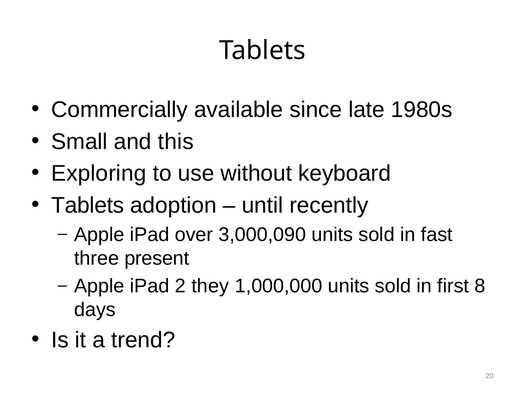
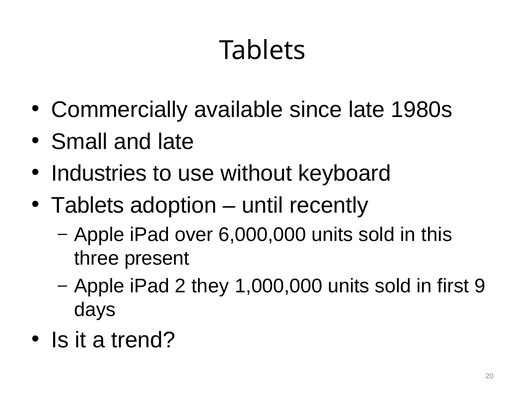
and this: this -> late
Exploring: Exploring -> Industries
3,000,090: 3,000,090 -> 6,000,000
fast: fast -> this
8: 8 -> 9
